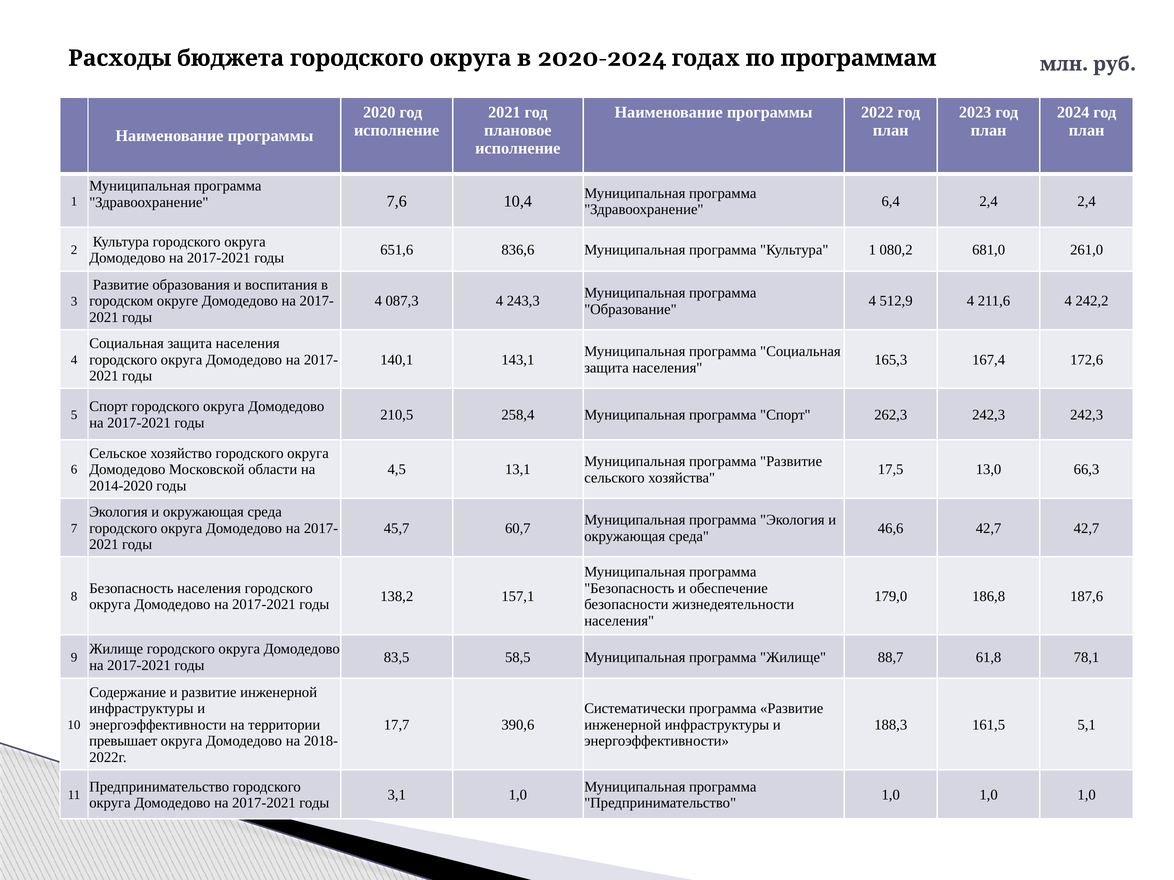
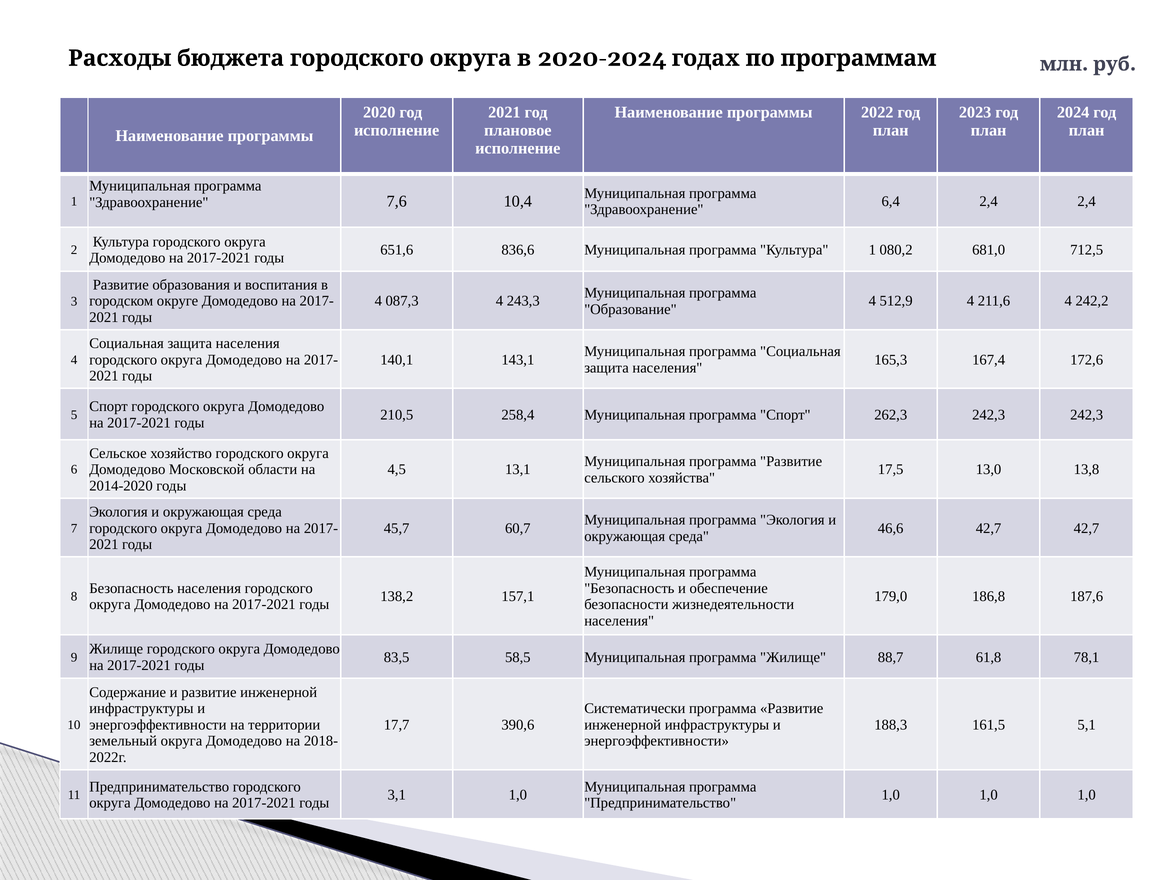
261,0: 261,0 -> 712,5
66,3: 66,3 -> 13,8
превышает: превышает -> земельный
